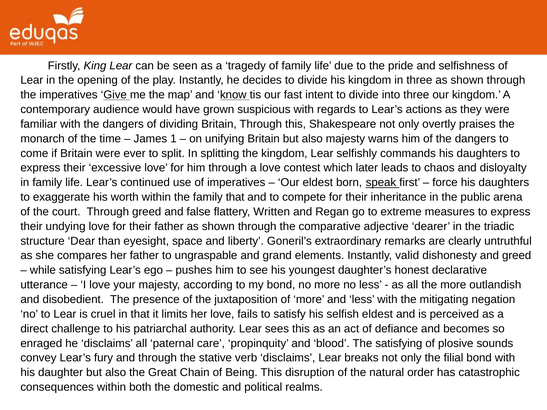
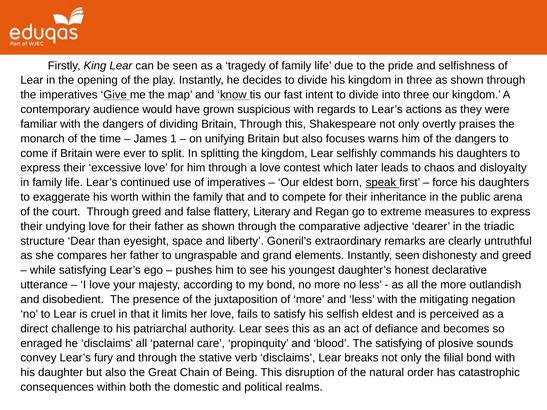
also majesty: majesty -> focuses
Written: Written -> Literary
Instantly valid: valid -> seen
